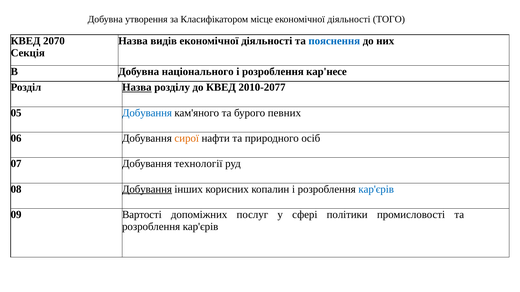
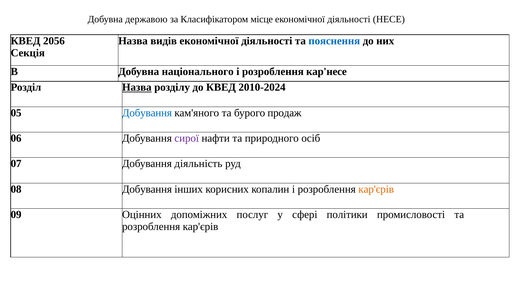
утворення: утворення -> державою
ТОГО: ТОГО -> НЕСЕ
2070: 2070 -> 2056
2010-2077: 2010-2077 -> 2010-2024
певних: певних -> продаж
сирої colour: orange -> purple
технології: технології -> діяльність
Добування at (147, 189) underline: present -> none
кар'єрів at (376, 189) colour: blue -> orange
Вартості: Вартості -> Оцінних
